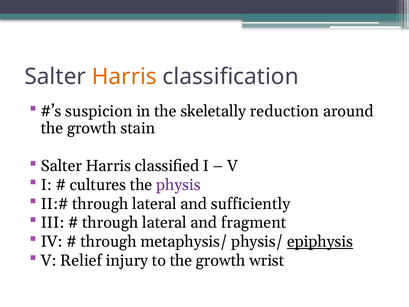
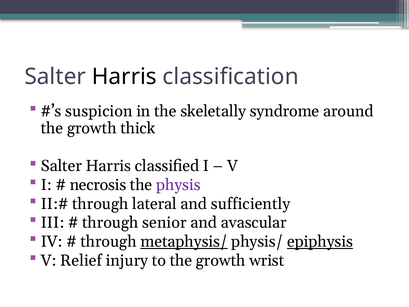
Harris at (124, 77) colour: orange -> black
reduction: reduction -> syndrome
stain: stain -> thick
cultures: cultures -> necrosis
lateral at (165, 223): lateral -> senior
fragment: fragment -> avascular
metaphysis/ underline: none -> present
